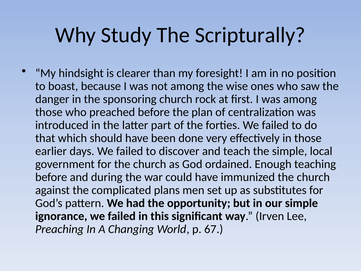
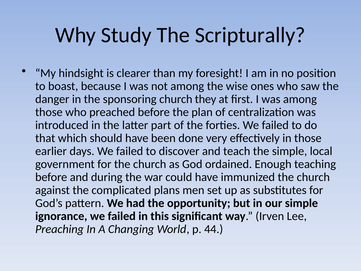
rock: rock -> they
67: 67 -> 44
